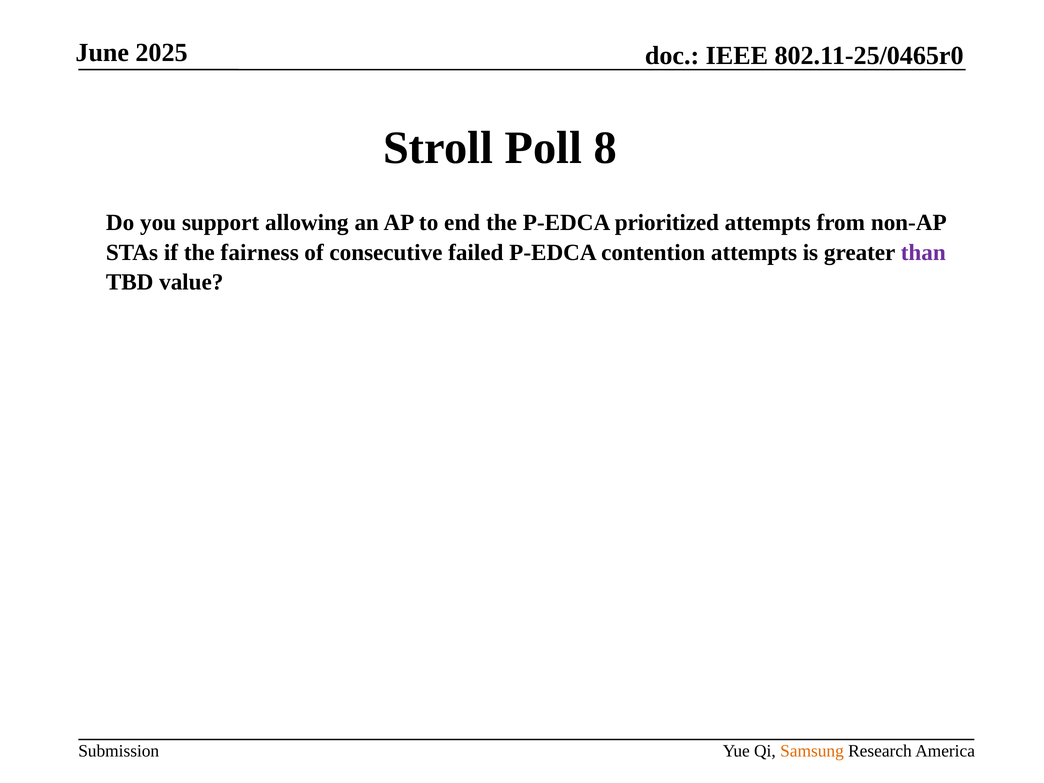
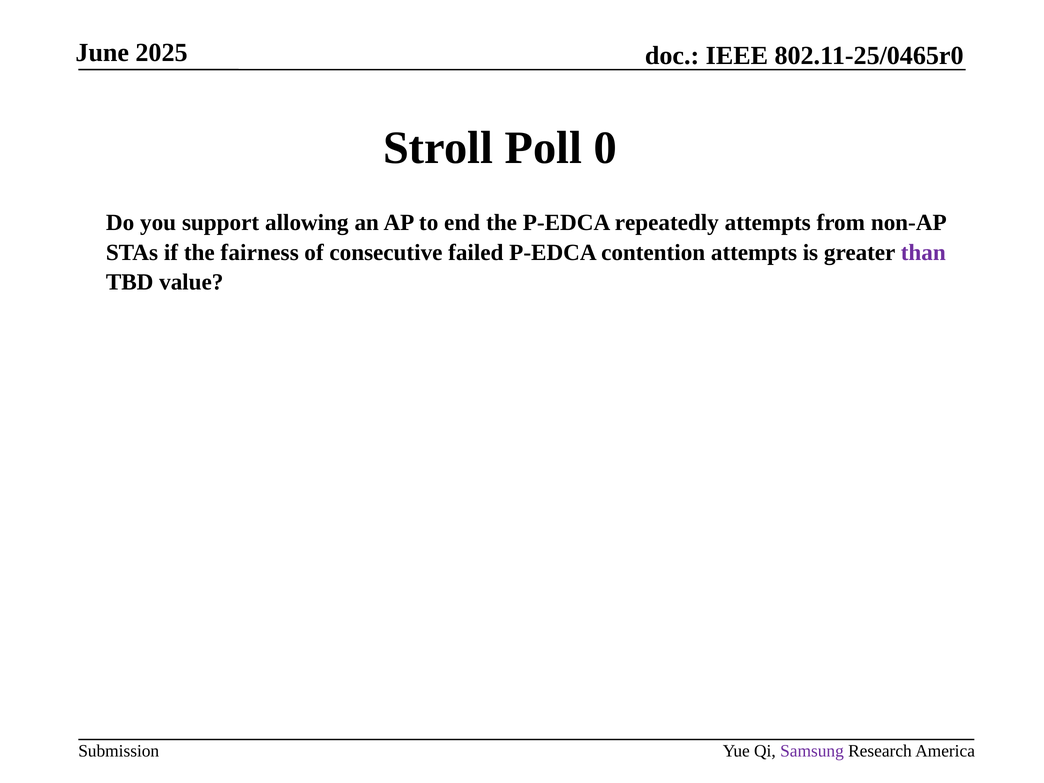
8: 8 -> 0
prioritized: prioritized -> repeatedly
Samsung colour: orange -> purple
